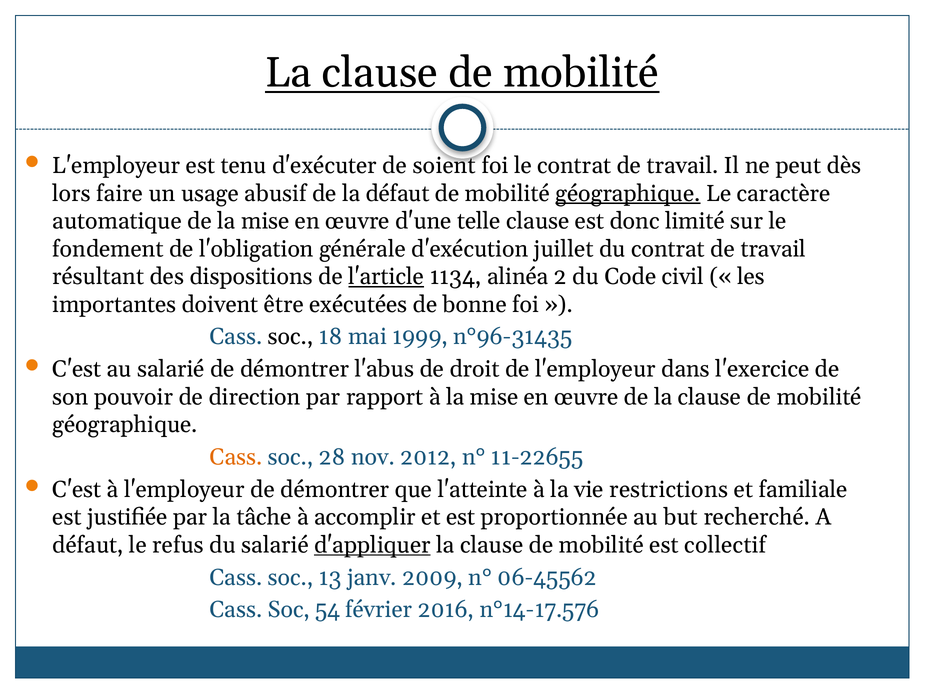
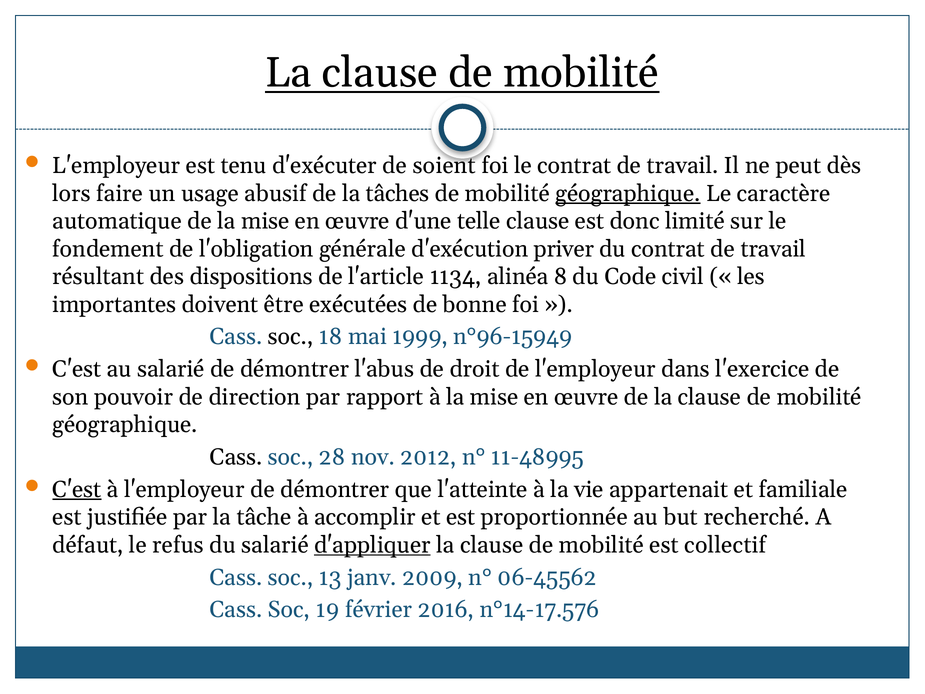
la défaut: défaut -> tâches
juillet: juillet -> priver
l'article underline: present -> none
2: 2 -> 8
n°96-31435: n°96-31435 -> n°96-15949
Cass at (236, 457) colour: orange -> black
11-22655: 11-22655 -> 11-48995
C'est at (77, 489) underline: none -> present
restrictions: restrictions -> appartenait
54: 54 -> 19
